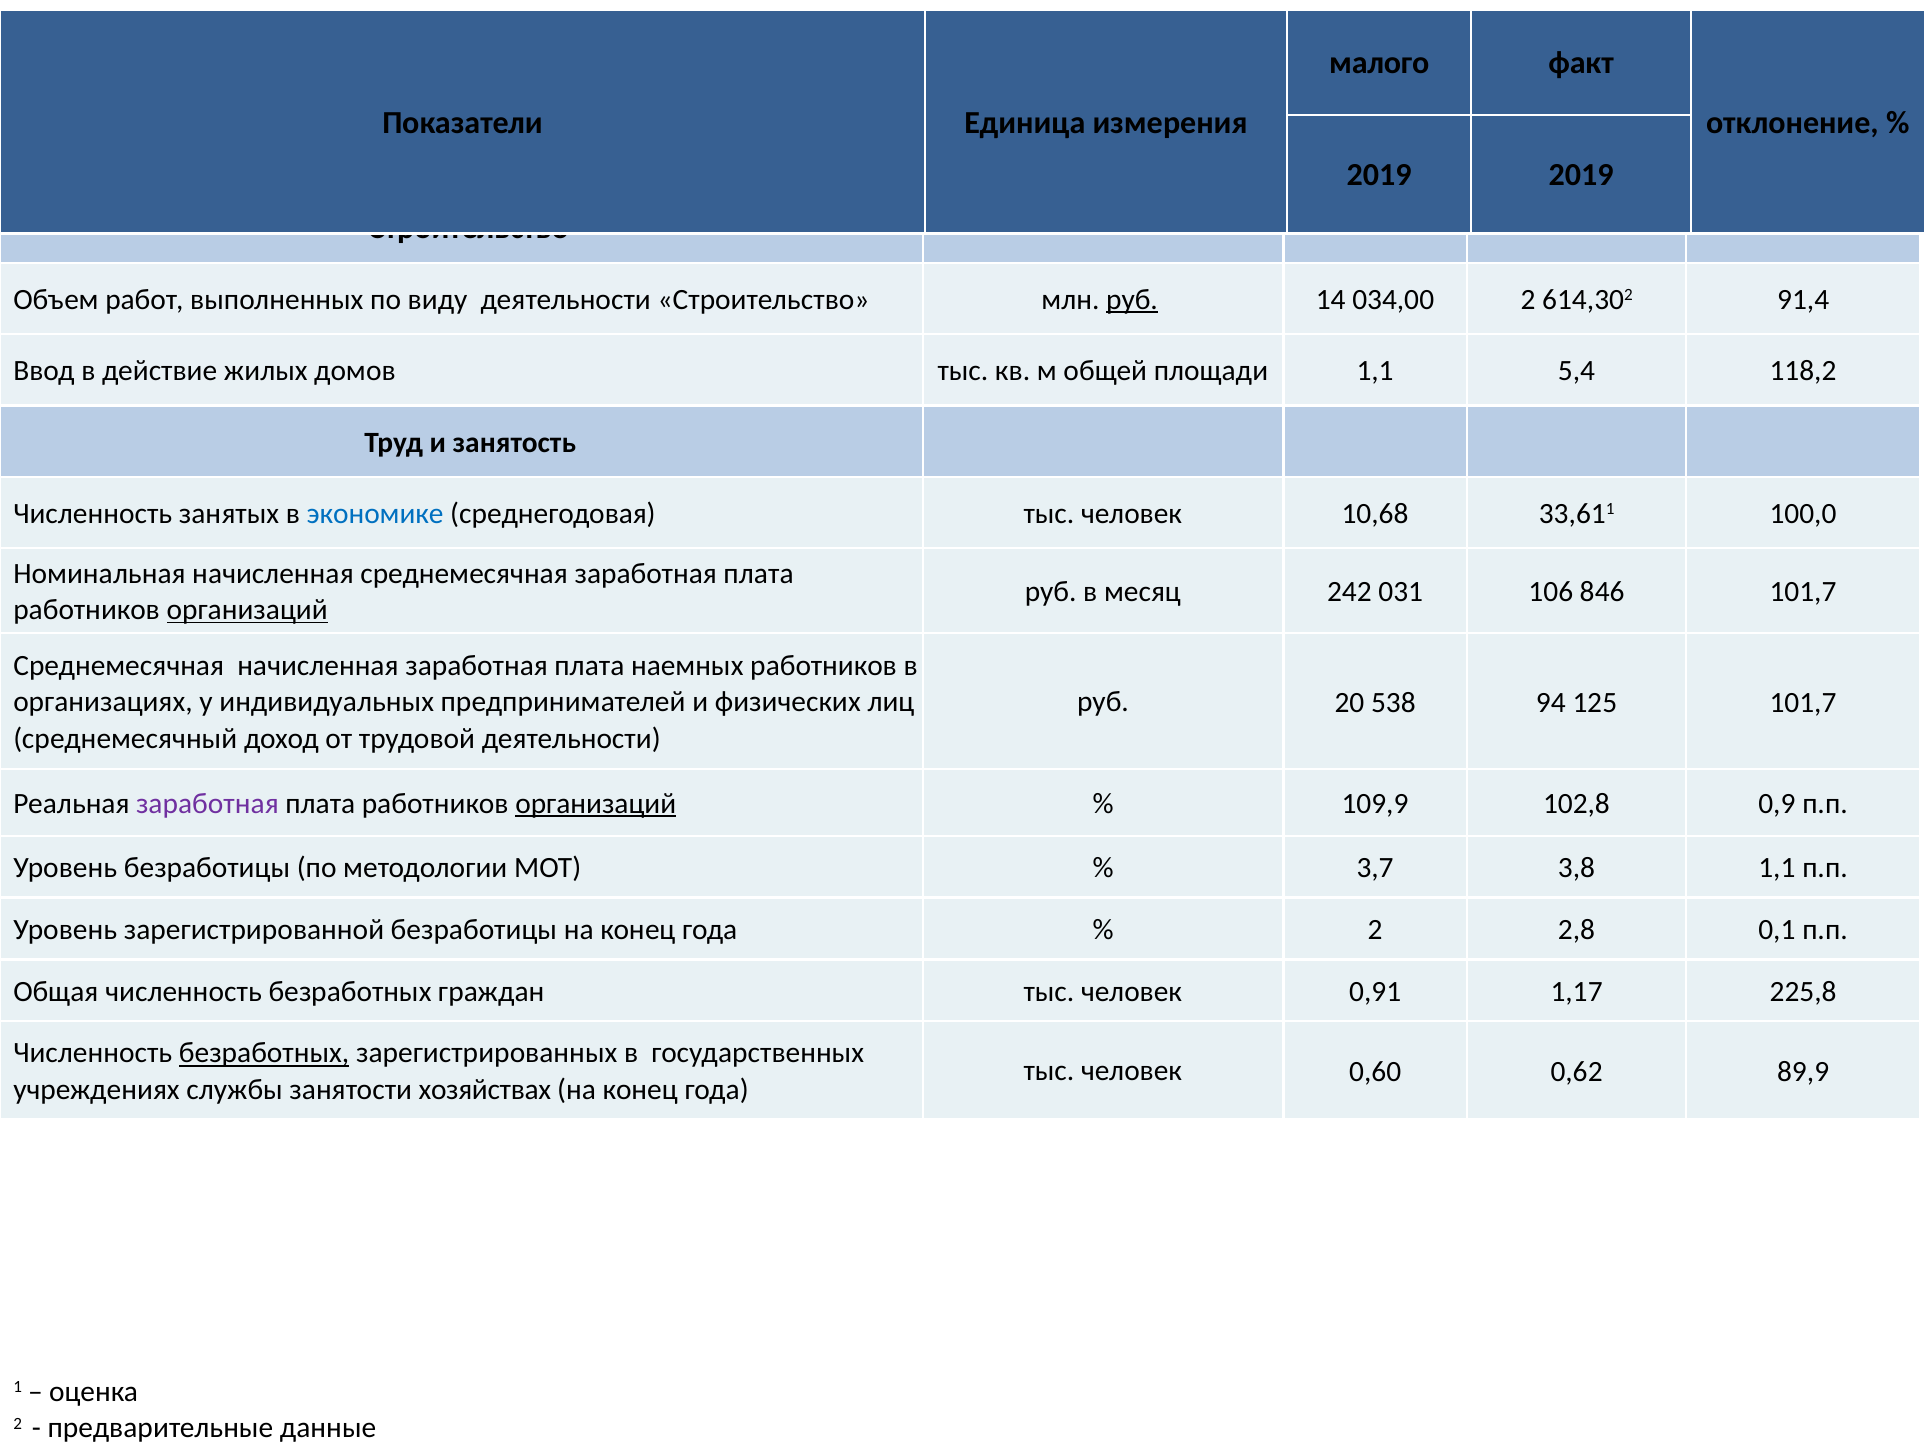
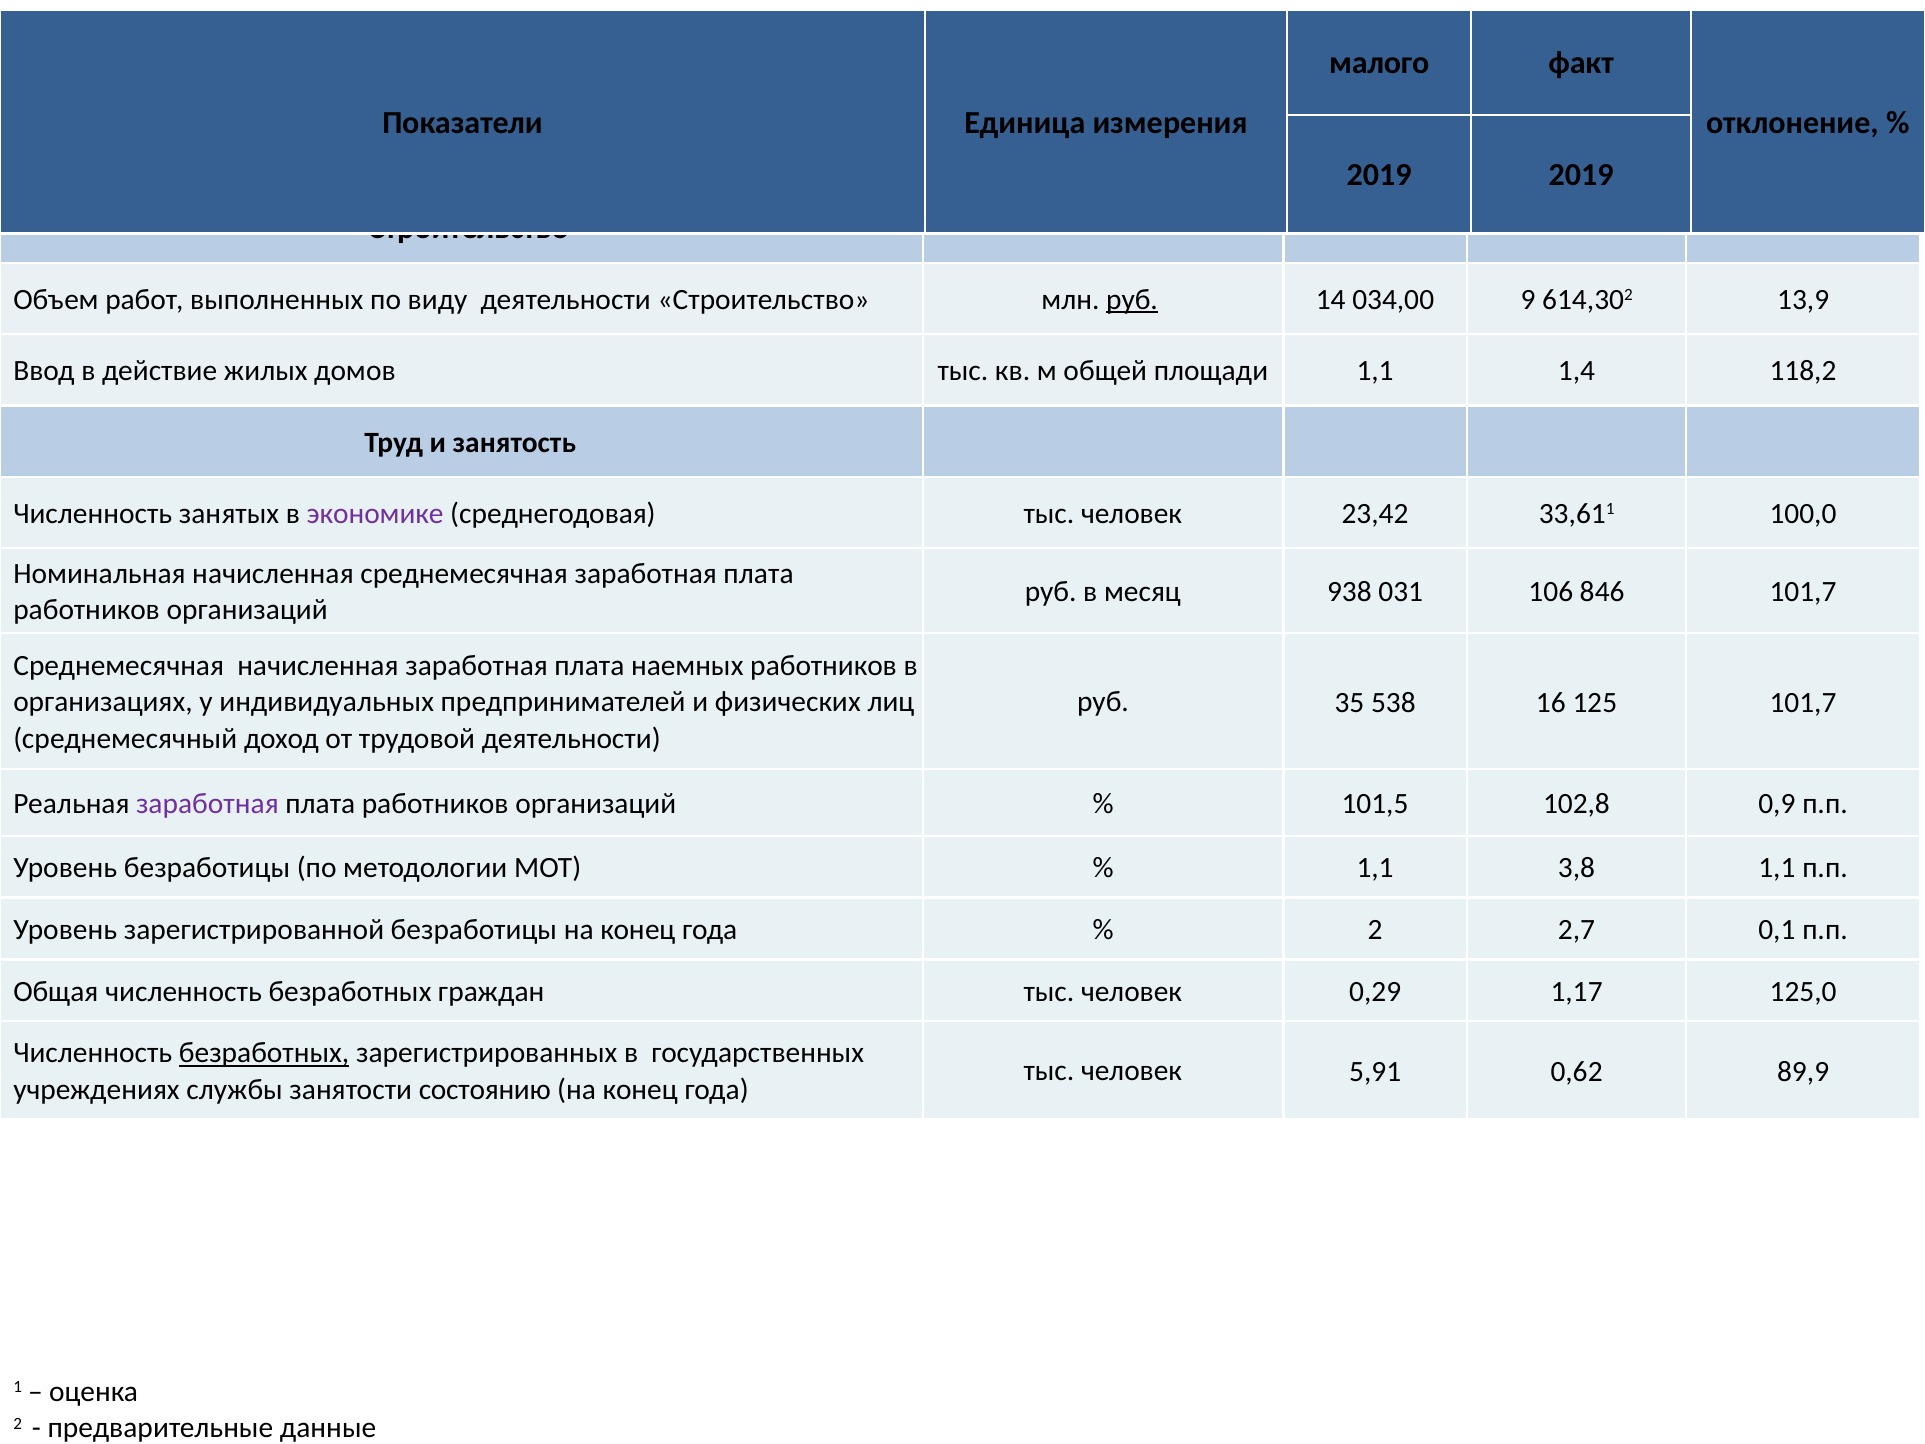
034,00 2: 2 -> 9
91,4: 91,4 -> 13,9
5,4: 5,4 -> 1,4
экономике colour: blue -> purple
10,68: 10,68 -> 23,42
242: 242 -> 938
организаций at (247, 610) underline: present -> none
20: 20 -> 35
94: 94 -> 16
организаций at (596, 803) underline: present -> none
109,9: 109,9 -> 101,5
3,7 at (1375, 868): 3,7 -> 1,1
2,8: 2,8 -> 2,7
0,91: 0,91 -> 0,29
225,8: 225,8 -> 125,0
0,60: 0,60 -> 5,91
хозяйствах: хозяйствах -> состоянию
